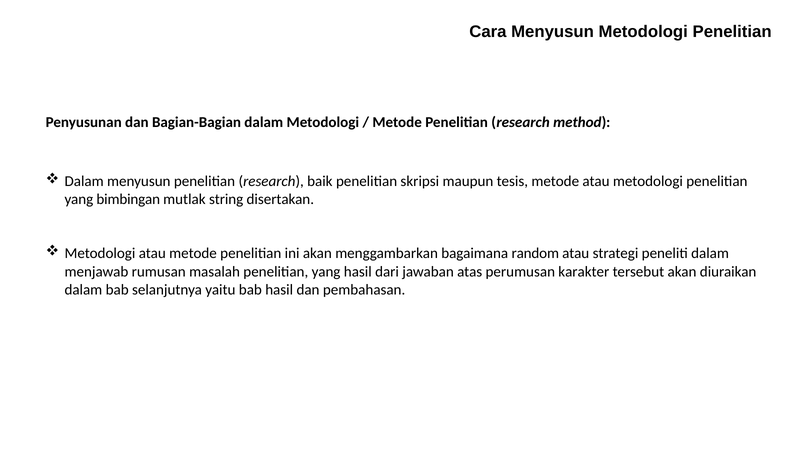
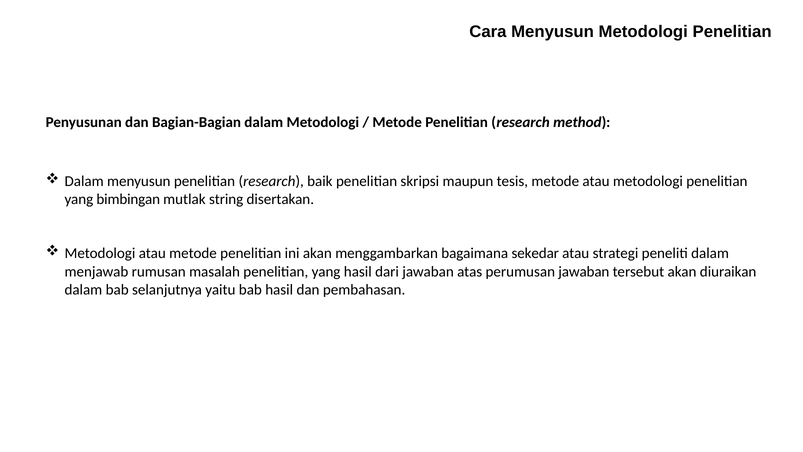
random: random -> sekedar
perumusan karakter: karakter -> jawaban
